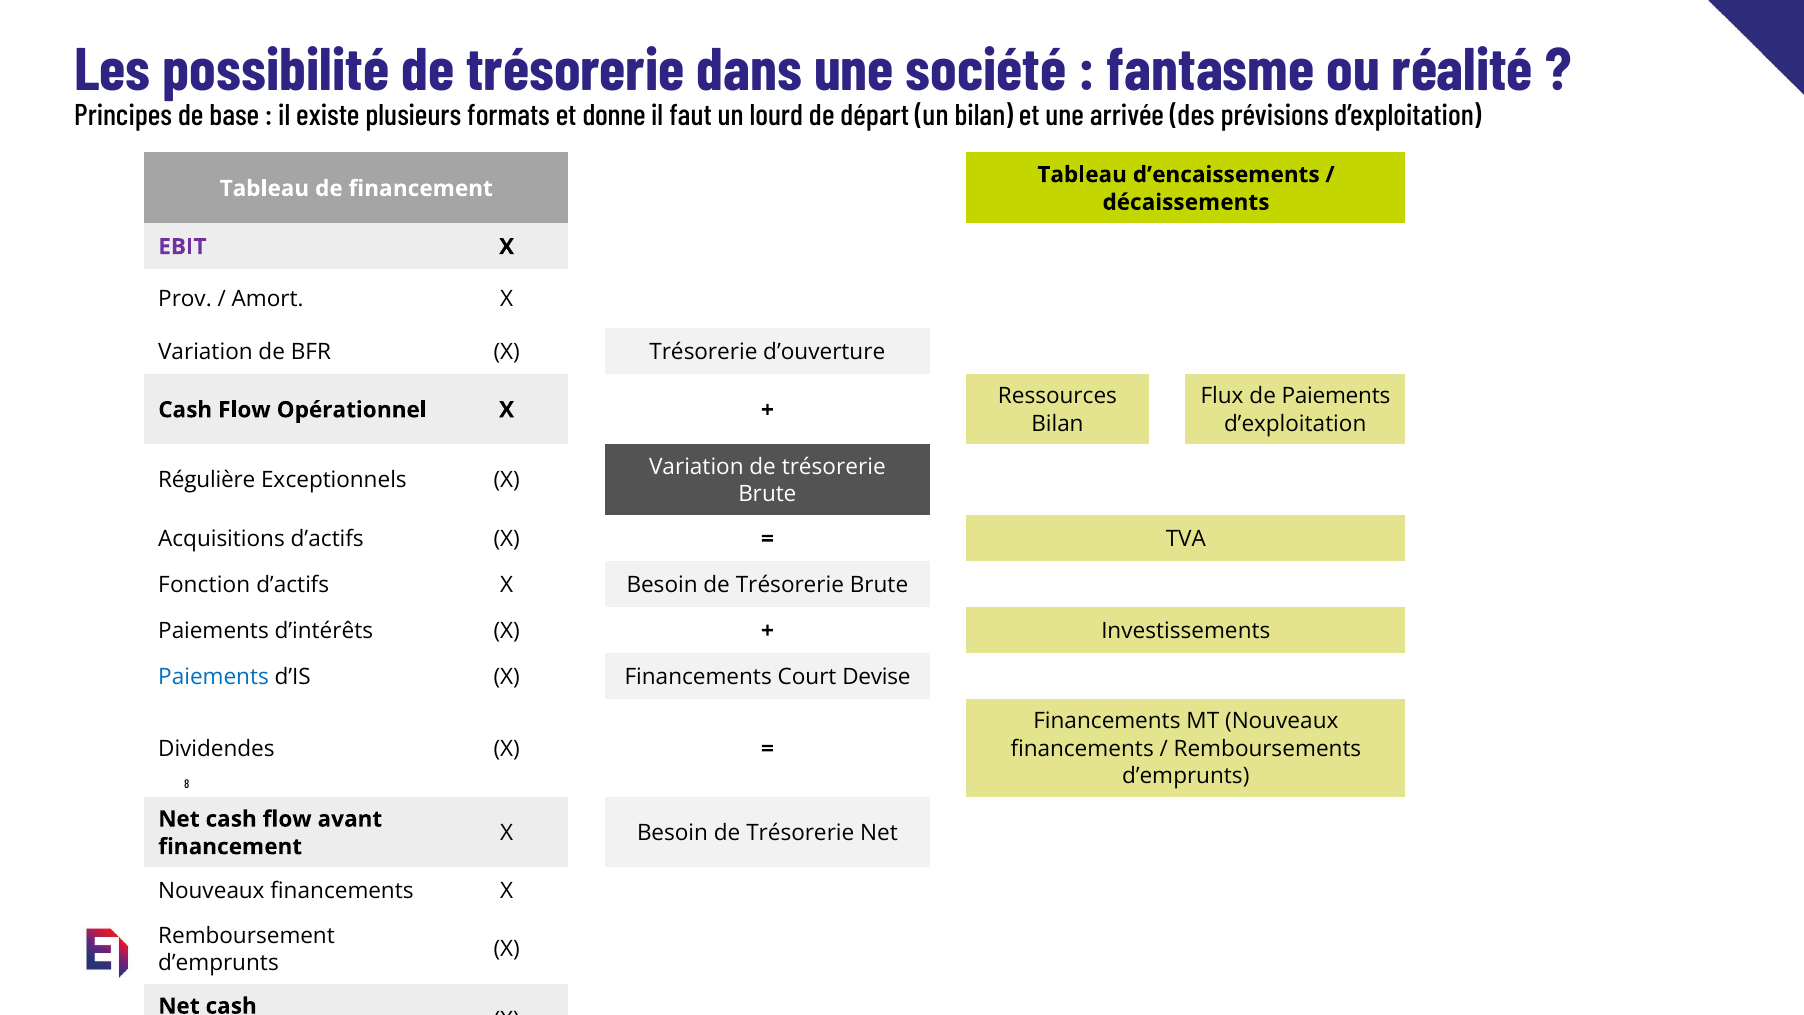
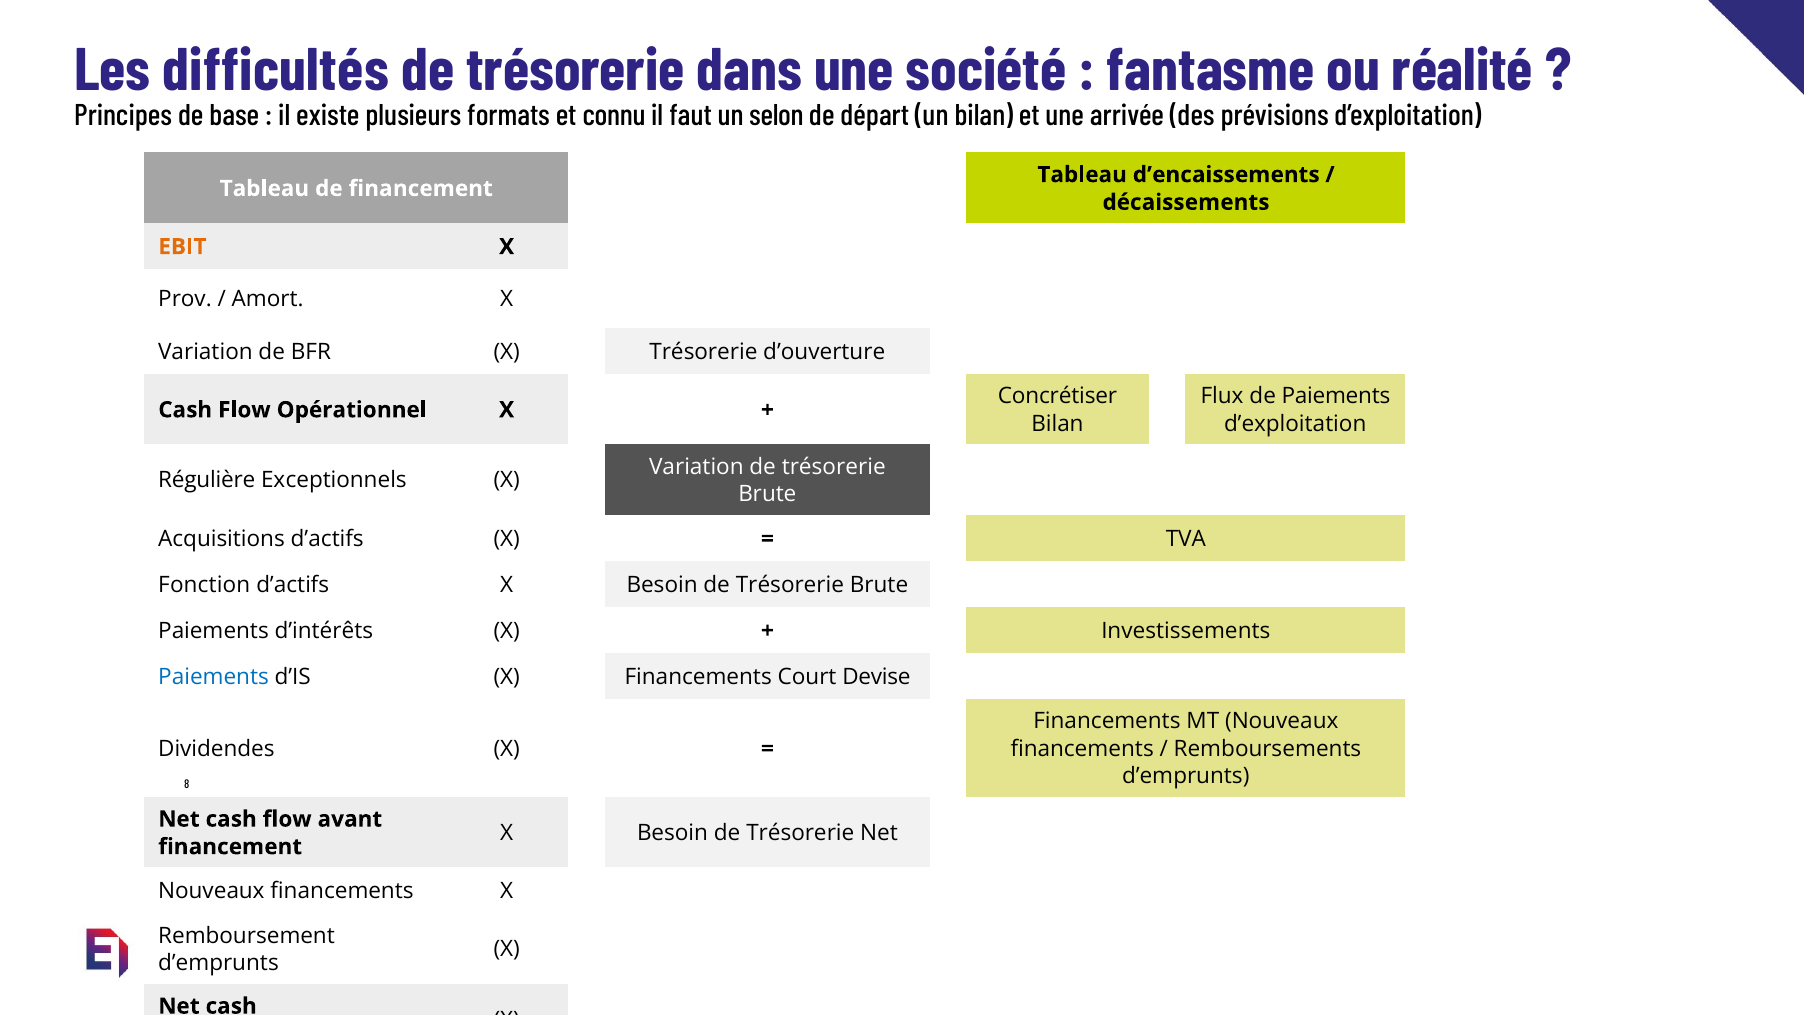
possibilité: possibilité -> difficultés
donne: donne -> connu
lourd: lourd -> selon
EBIT colour: purple -> orange
Ressources: Ressources -> Concrétiser
